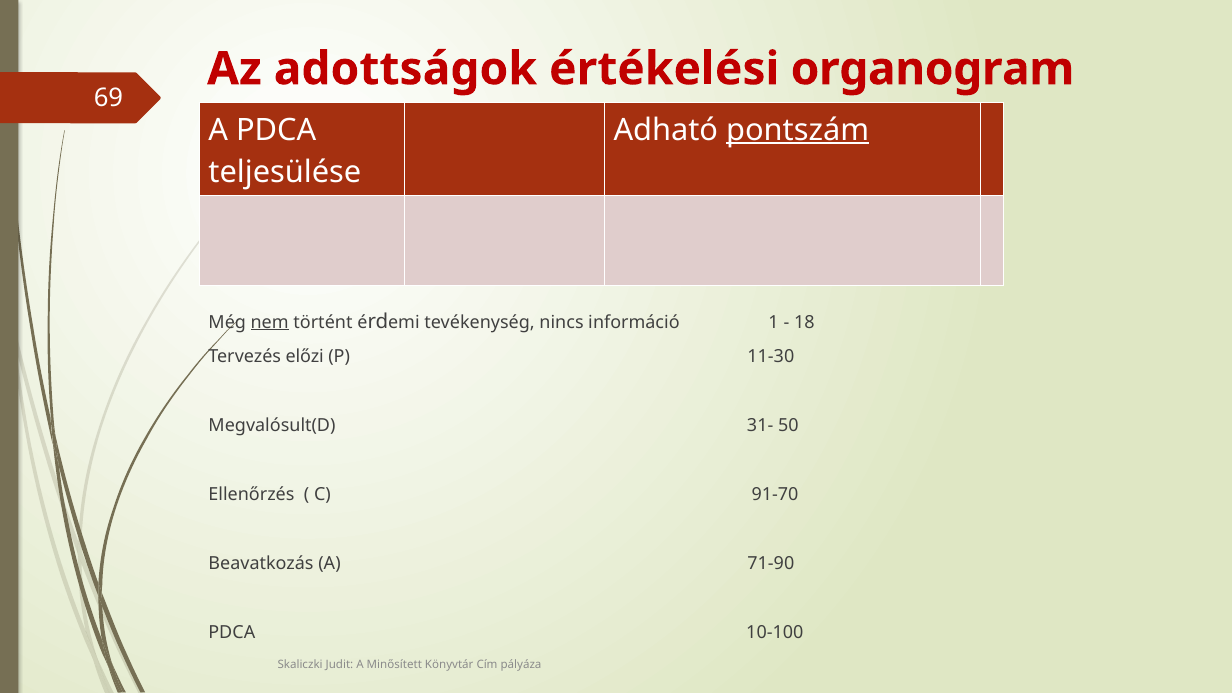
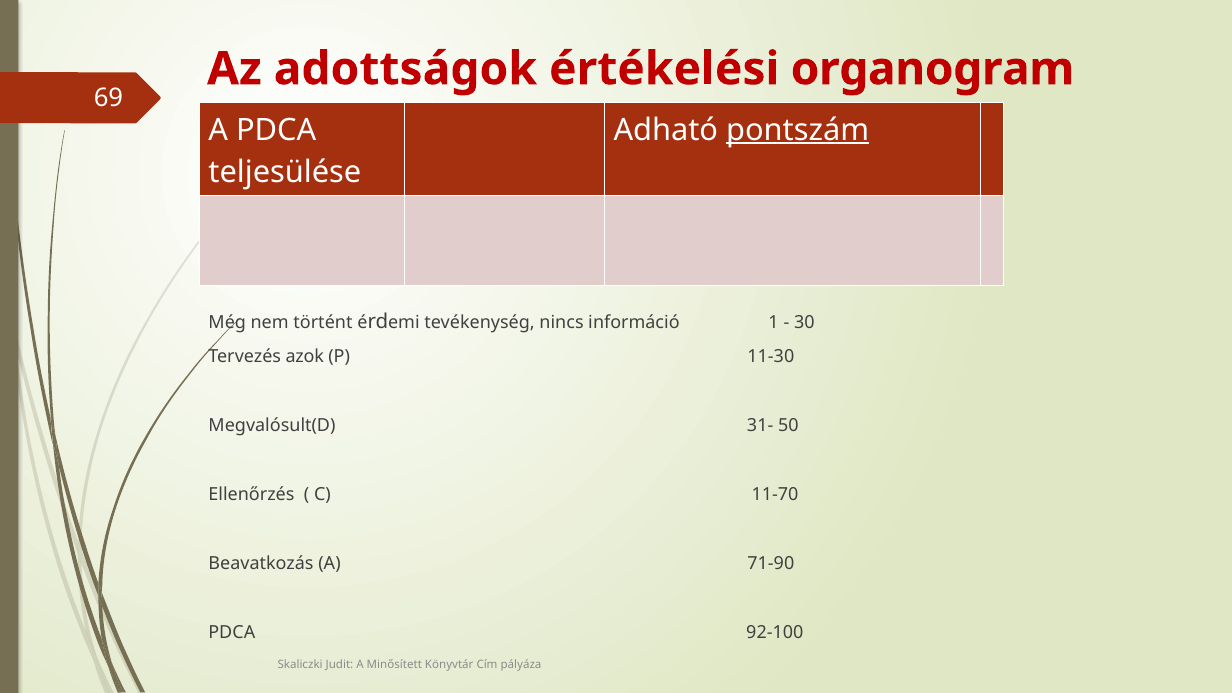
nem underline: present -> none
18: 18 -> 30
előzi: előzi -> azok
91-70: 91-70 -> 11-70
10-100: 10-100 -> 92-100
